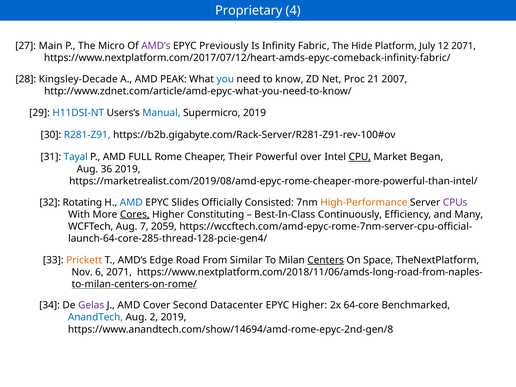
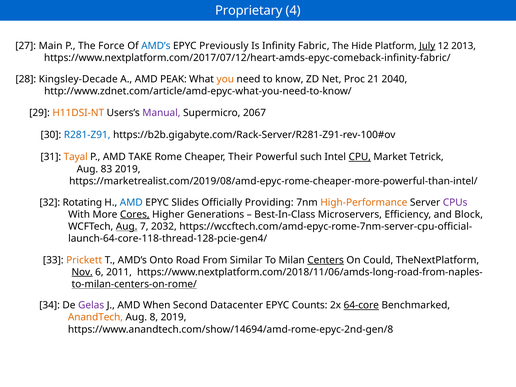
Micro: Micro -> Force
AMD’s at (156, 46) colour: purple -> blue
July underline: none -> present
12 2071: 2071 -> 2013
you colour: blue -> orange
2007: 2007 -> 2040
H11DSI-NT colour: blue -> orange
Manual colour: blue -> purple
Supermicro 2019: 2019 -> 2067
Tayal colour: blue -> orange
FULL: FULL -> TAKE
over: over -> such
Began: Began -> Tetrick
36: 36 -> 83
Consisted: Consisted -> Providing
Constituting: Constituting -> Generations
Continuously: Continuously -> Microservers
Many: Many -> Block
Aug at (127, 226) underline: none -> present
2059: 2059 -> 2032
launch-64-core-285-thread-128-pcie-gen4/: launch-64-core-285-thread-128-pcie-gen4/ -> launch-64-core-118-thread-128-pcie-gen4/
Edge: Edge -> Onto
Space: Space -> Could
Nov underline: none -> present
6 2071: 2071 -> 2011
Cover: Cover -> When
EPYC Higher: Higher -> Counts
64-core underline: none -> present
AnandTech colour: blue -> orange
2: 2 -> 8
